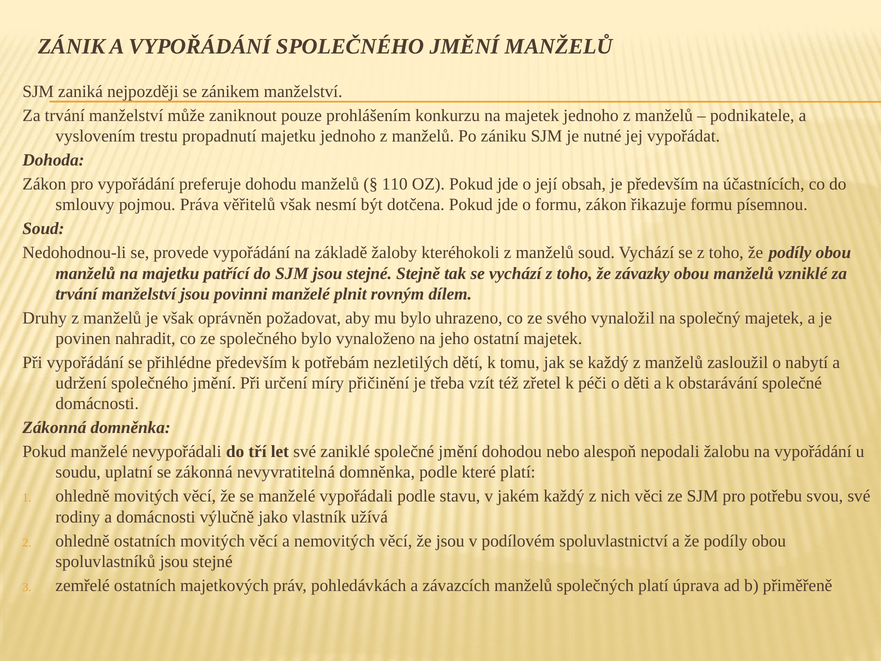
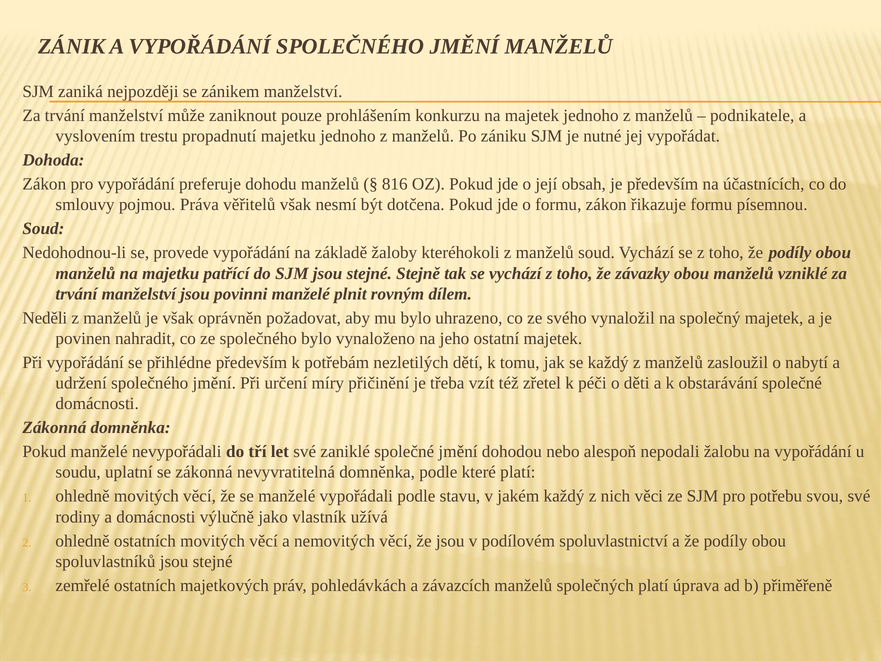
110: 110 -> 816
Druhy: Druhy -> Neděli
